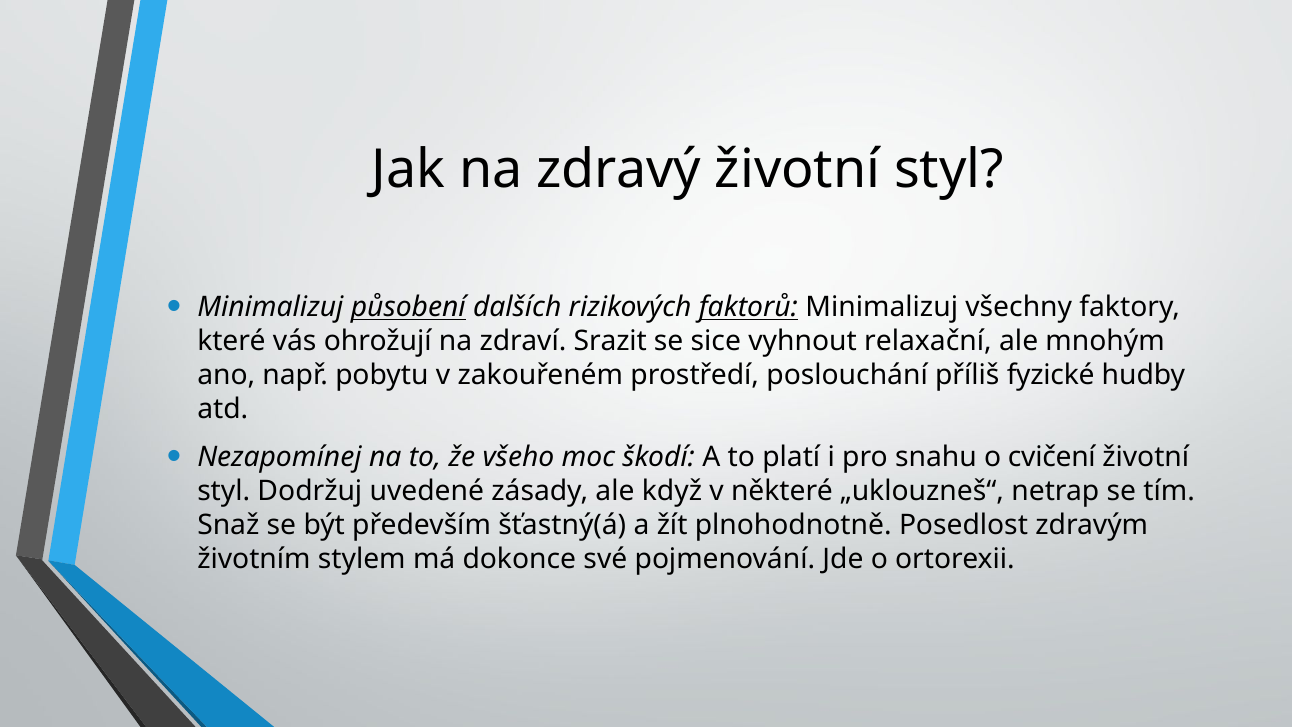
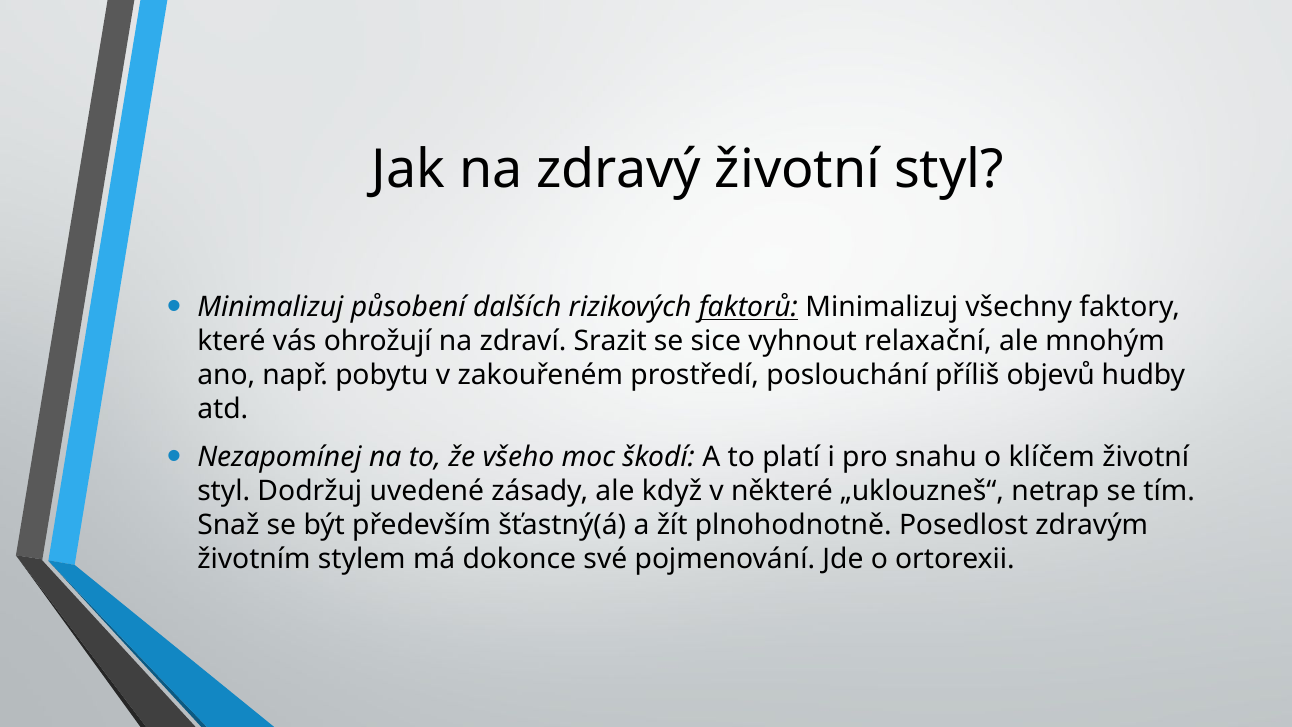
působení underline: present -> none
fyzické: fyzické -> objevů
cvičení: cvičení -> klíčem
